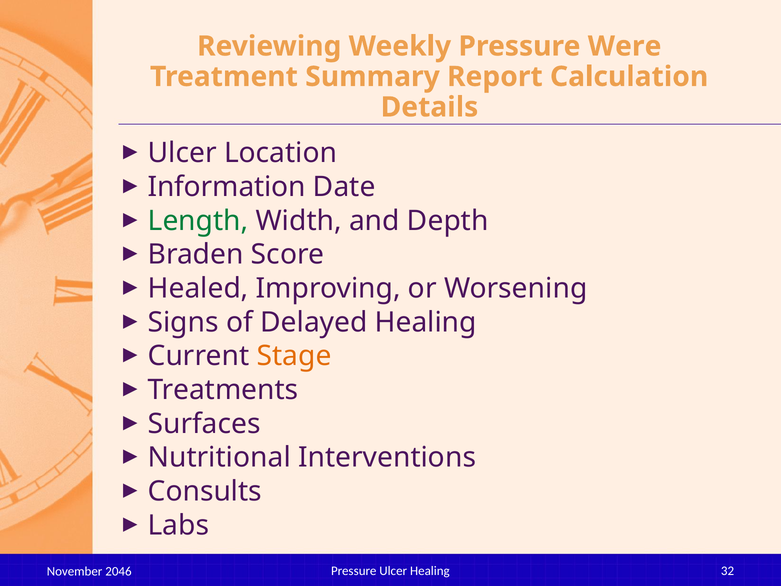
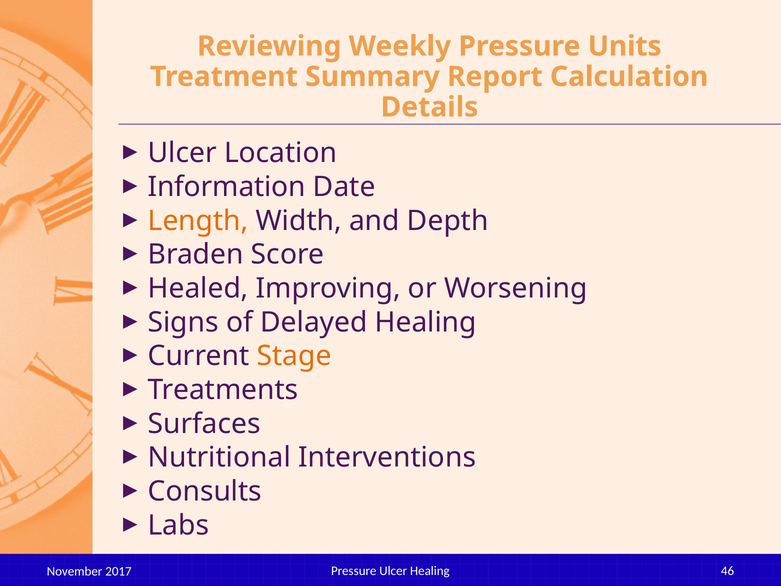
Were: Were -> Units
Length colour: green -> orange
32: 32 -> 46
2046: 2046 -> 2017
